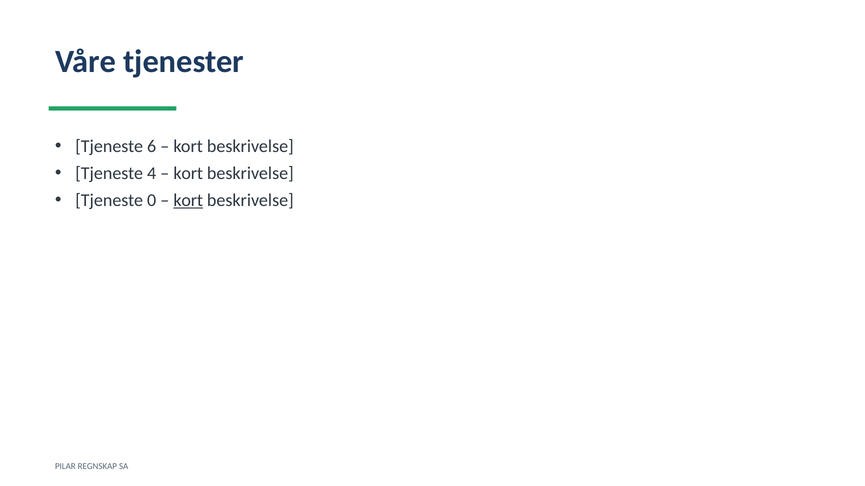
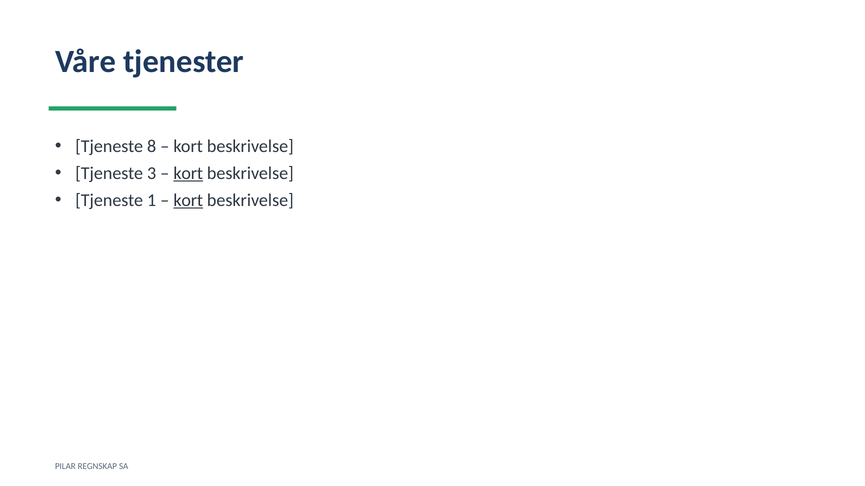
6: 6 -> 8
4: 4 -> 3
kort at (188, 174) underline: none -> present
0: 0 -> 1
